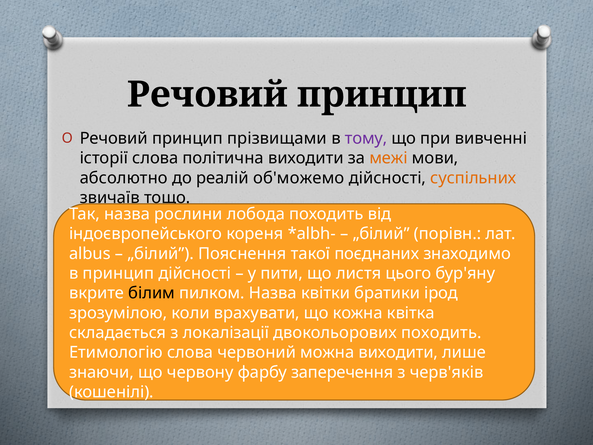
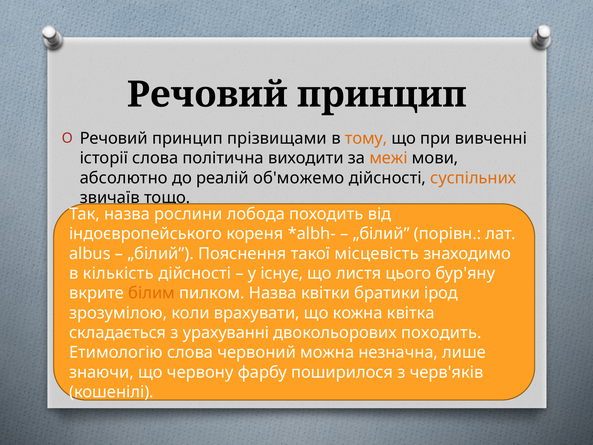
тому colour: purple -> orange
поєднаних: поєднаних -> місцевість
в принцип: принцип -> кількість
пити: пити -> існує
білим colour: black -> orange
локалізації: локалізації -> урахуванні
можна виходити: виходити -> незначна
заперечення: заперечення -> поширилося
